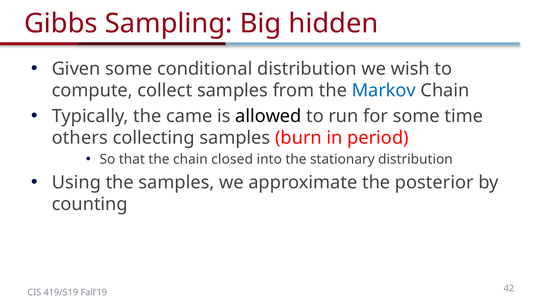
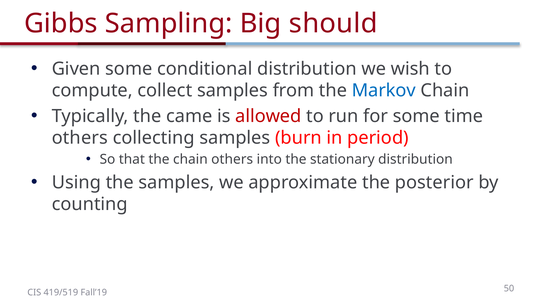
hidden: hidden -> should
allowed colour: black -> red
chain closed: closed -> others
42: 42 -> 50
